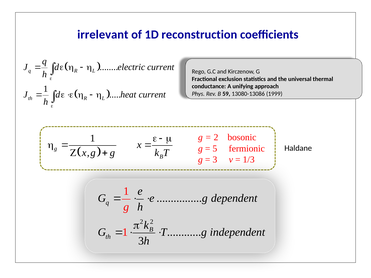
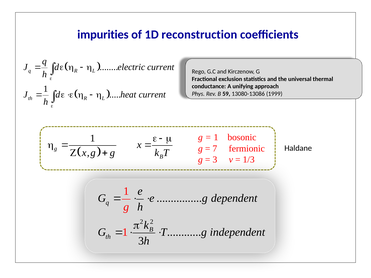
irrelevant: irrelevant -> impurities
2 at (216, 138): 2 -> 1
5: 5 -> 7
